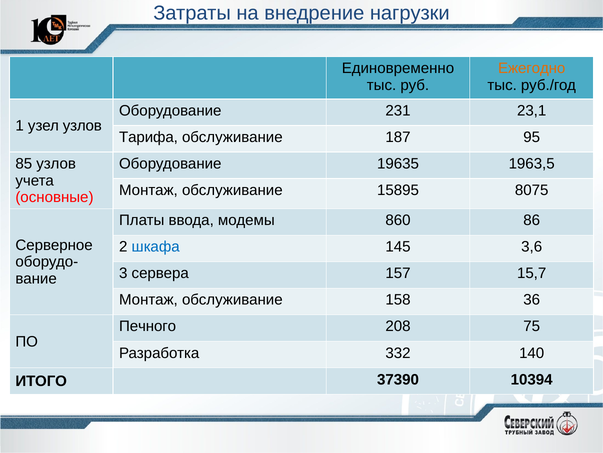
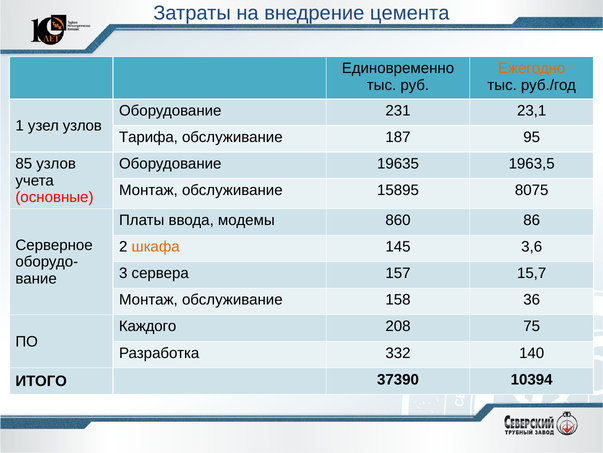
нагрузки: нагрузки -> цемента
шкафа colour: blue -> orange
Печного: Печного -> Каждого
